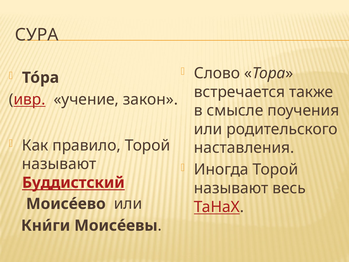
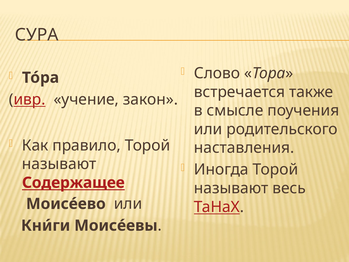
Буддистский: Буддистский -> Содержащее
